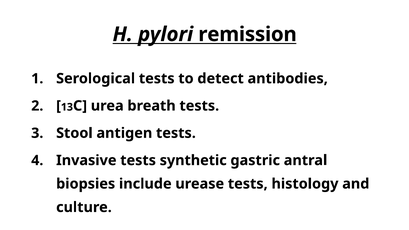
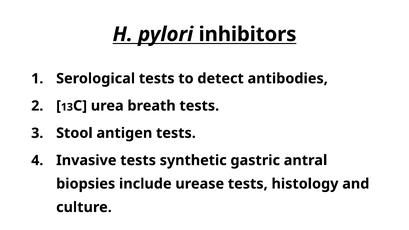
remission: remission -> inhibitors
